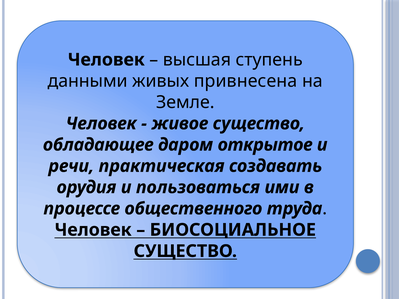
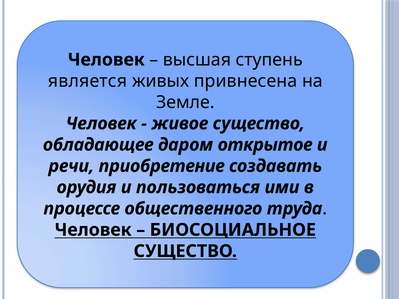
данными: данными -> является
практическая: практическая -> приобретение
